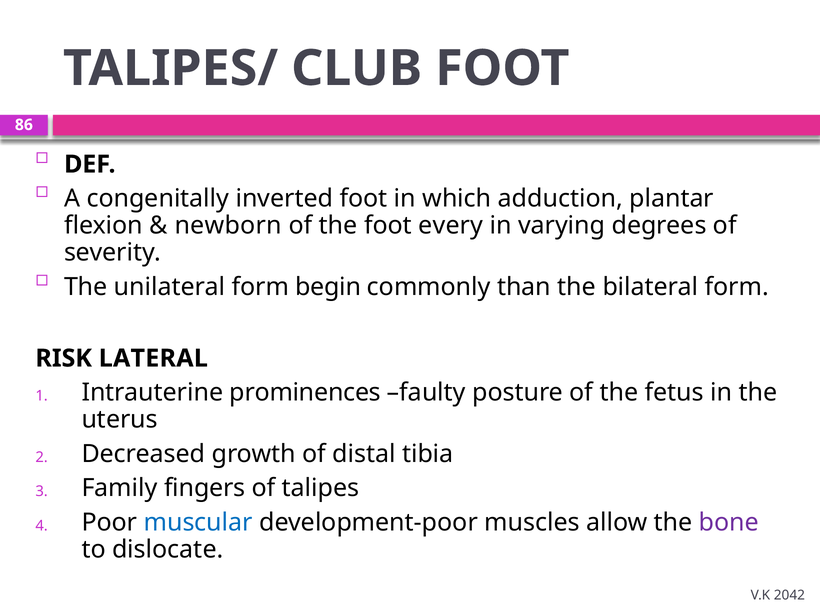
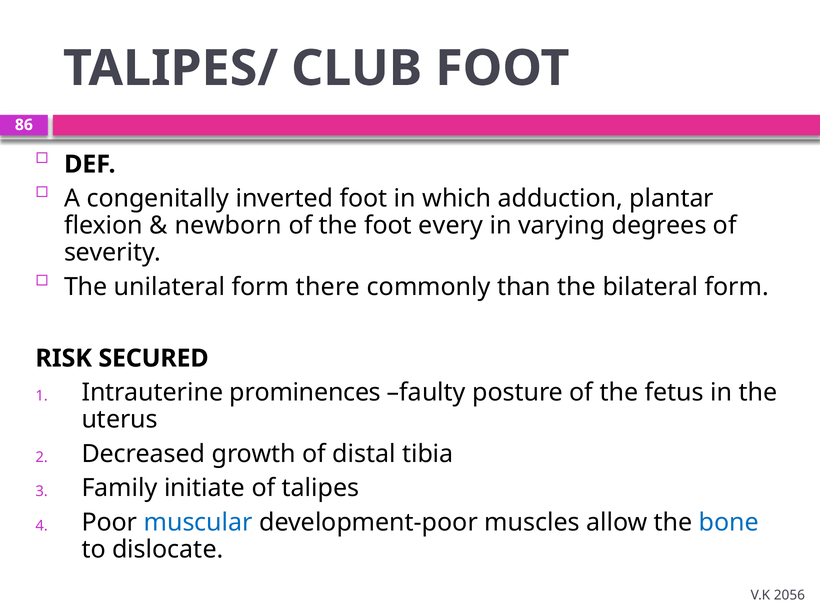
begin: begin -> there
LATERAL: LATERAL -> SECURED
fingers: fingers -> initiate
bone colour: purple -> blue
2042: 2042 -> 2056
